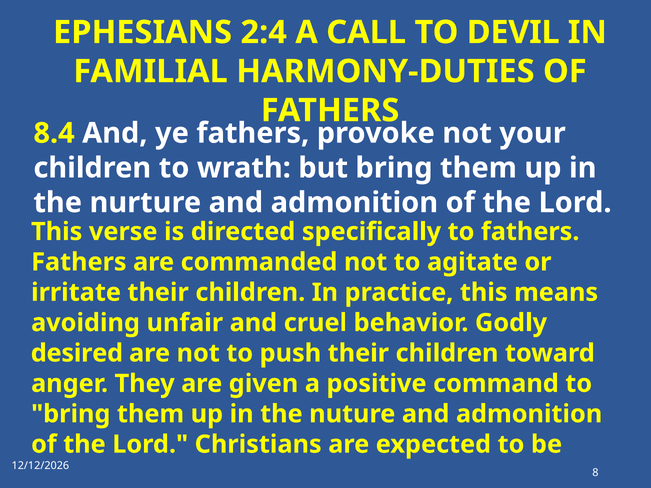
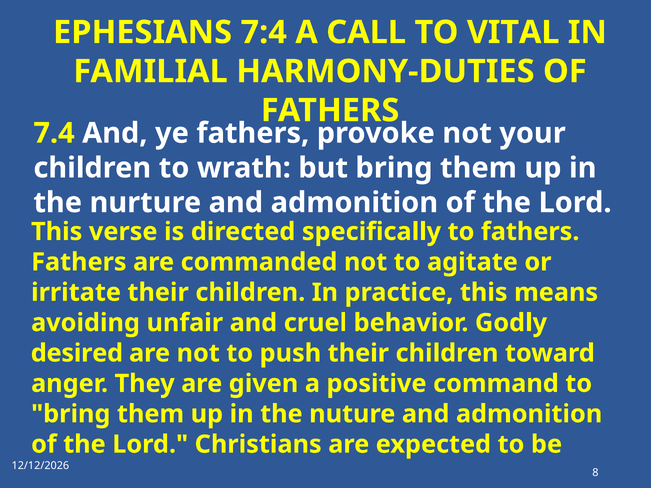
2:4: 2:4 -> 7:4
DEVIL: DEVIL -> VITAL
8.4: 8.4 -> 7.4
